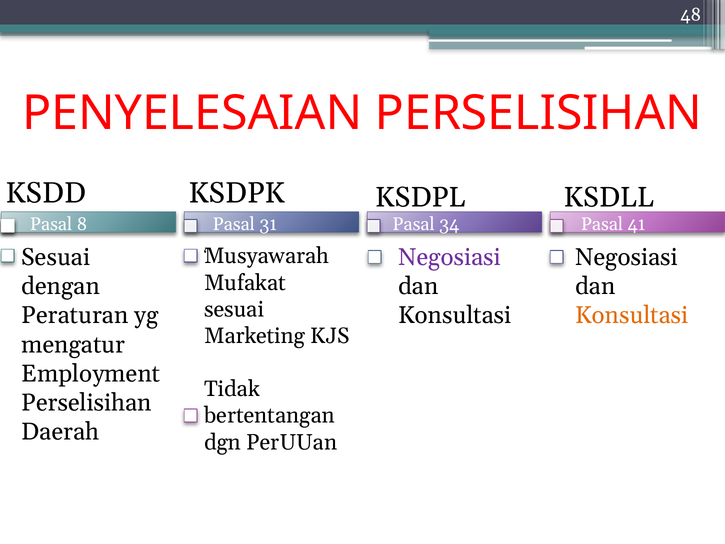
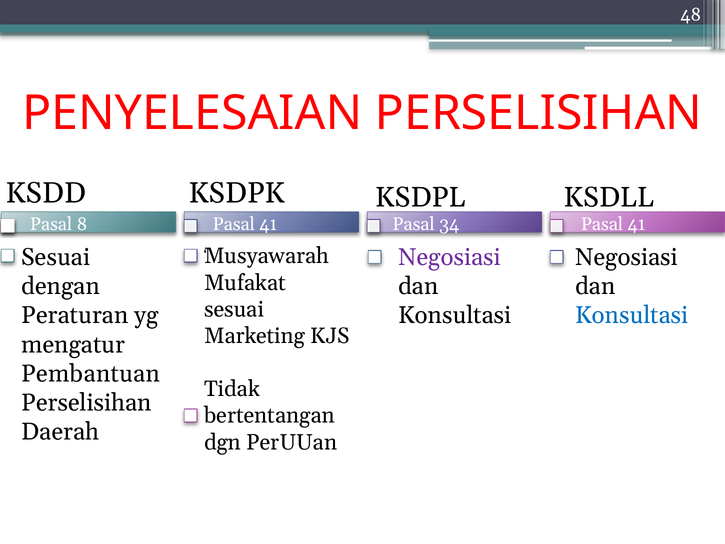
31 at (268, 224): 31 -> 41
Konsultasi at (632, 315) colour: orange -> blue
Employment: Employment -> Pembantuan
